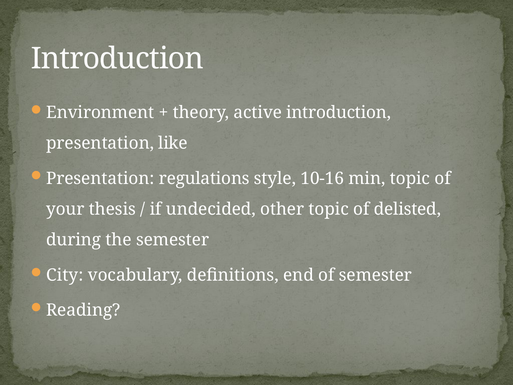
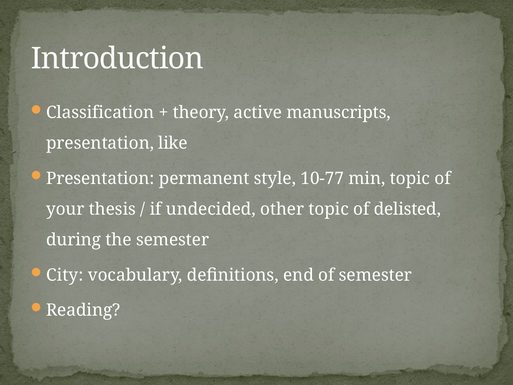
Environment: Environment -> Classification
active introduction: introduction -> manuscripts
regulations: regulations -> permanent
10-16: 10-16 -> 10-77
